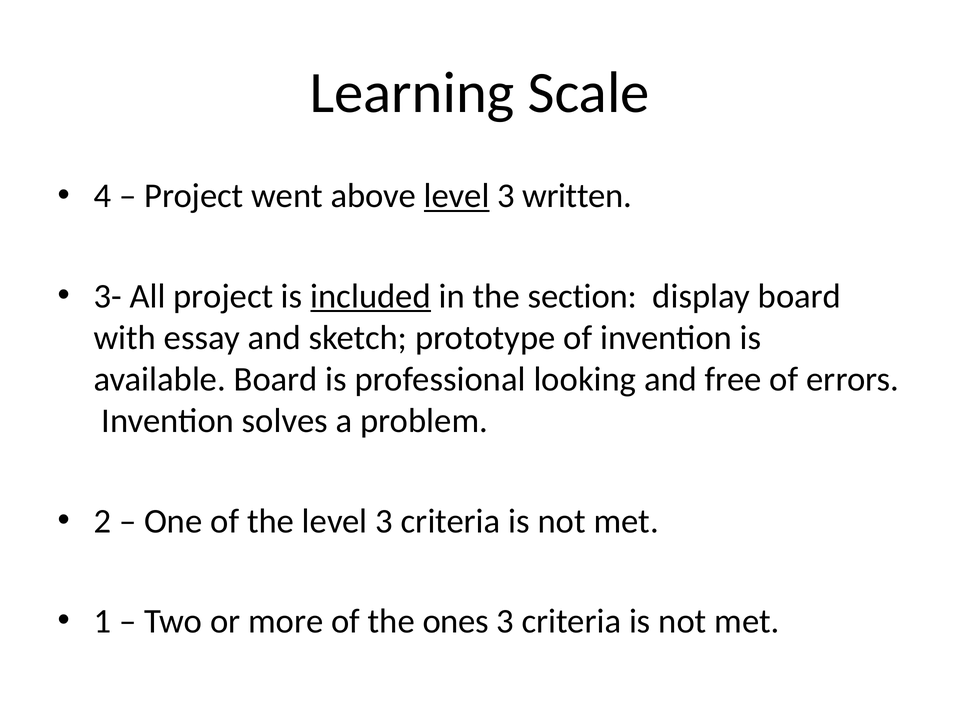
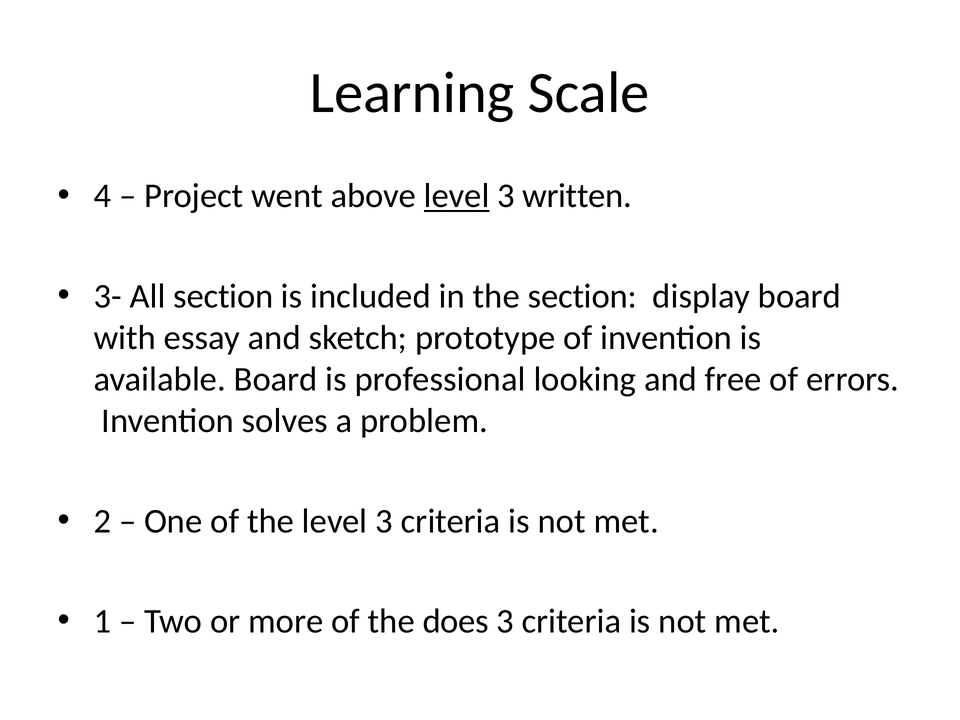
All project: project -> section
included underline: present -> none
ones: ones -> does
